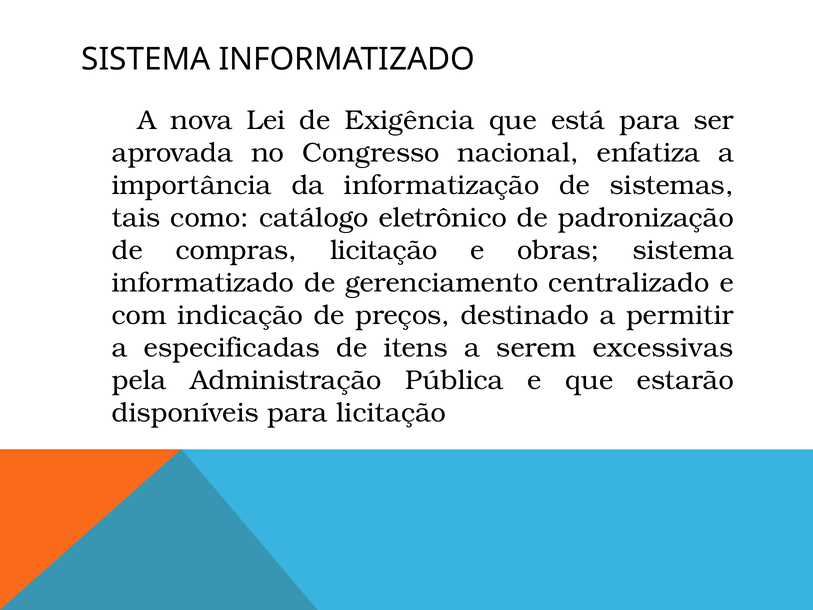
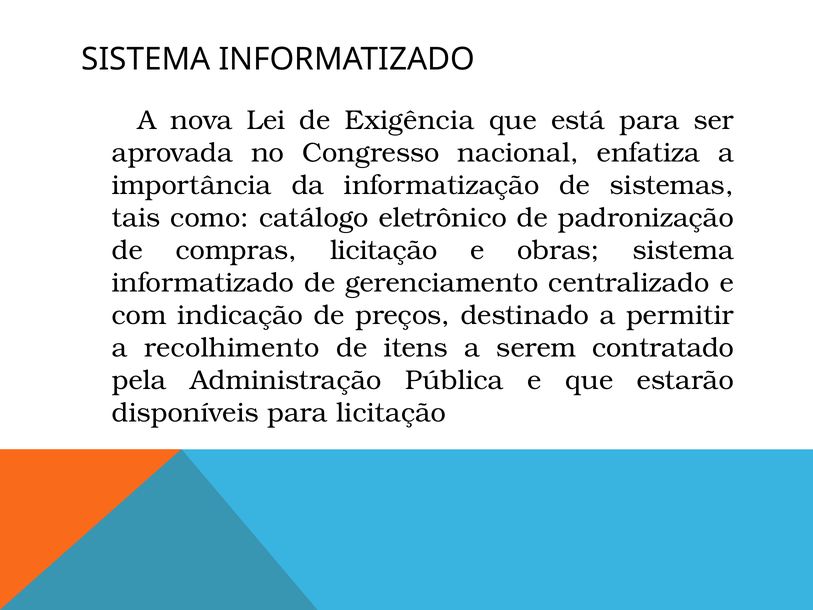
especificadas: especificadas -> recolhimento
excessivas: excessivas -> contratado
